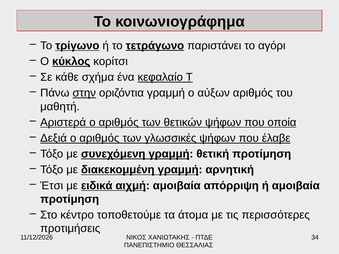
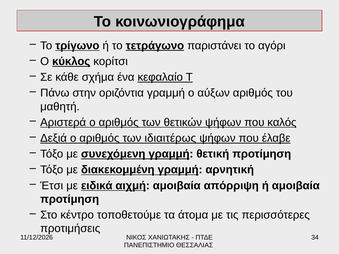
στην underline: present -> none
οποία: οποία -> καλός
γλωσσικές: γλωσσικές -> ιδιαιτέρως
